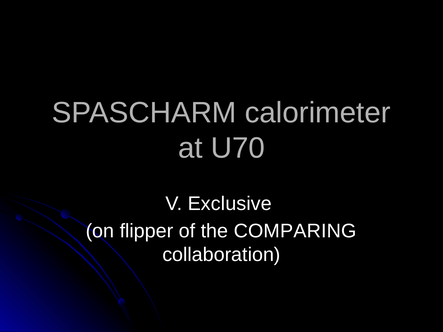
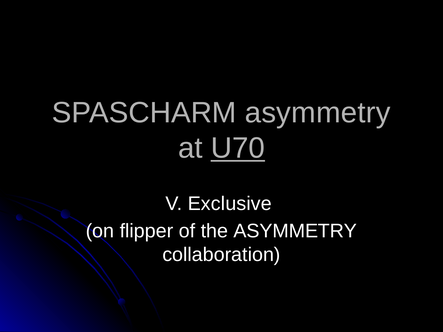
SPASCHARM calorimeter: calorimeter -> asymmetry
U70 underline: none -> present
the COMPARING: COMPARING -> ASYMMETRY
